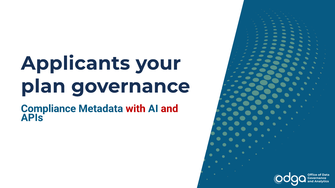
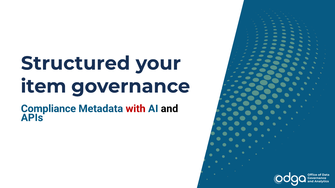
Applicants: Applicants -> Structured
plan: plan -> item
and colour: red -> black
